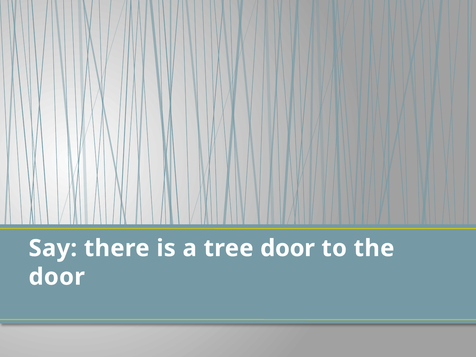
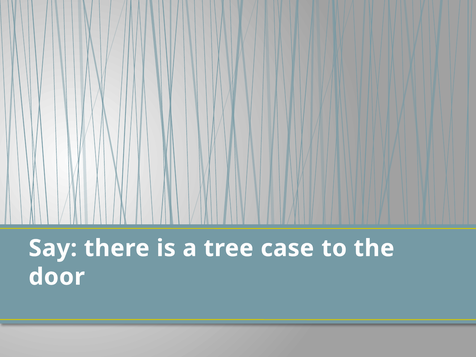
tree door: door -> case
